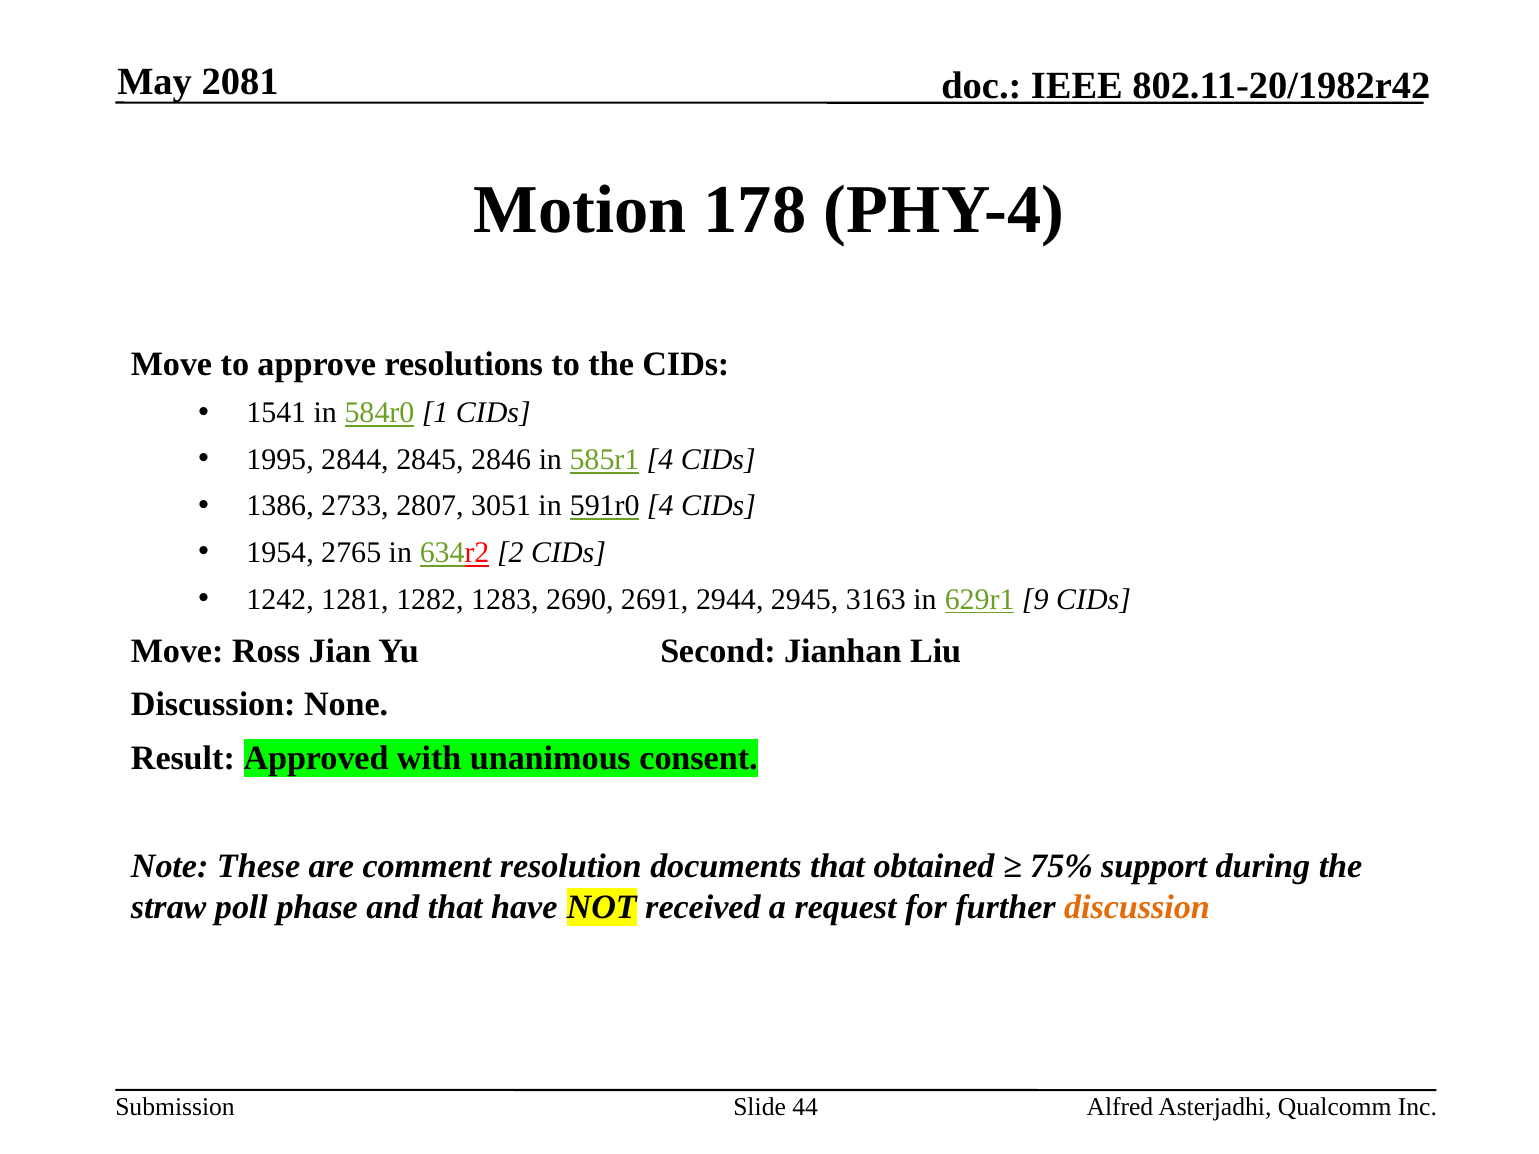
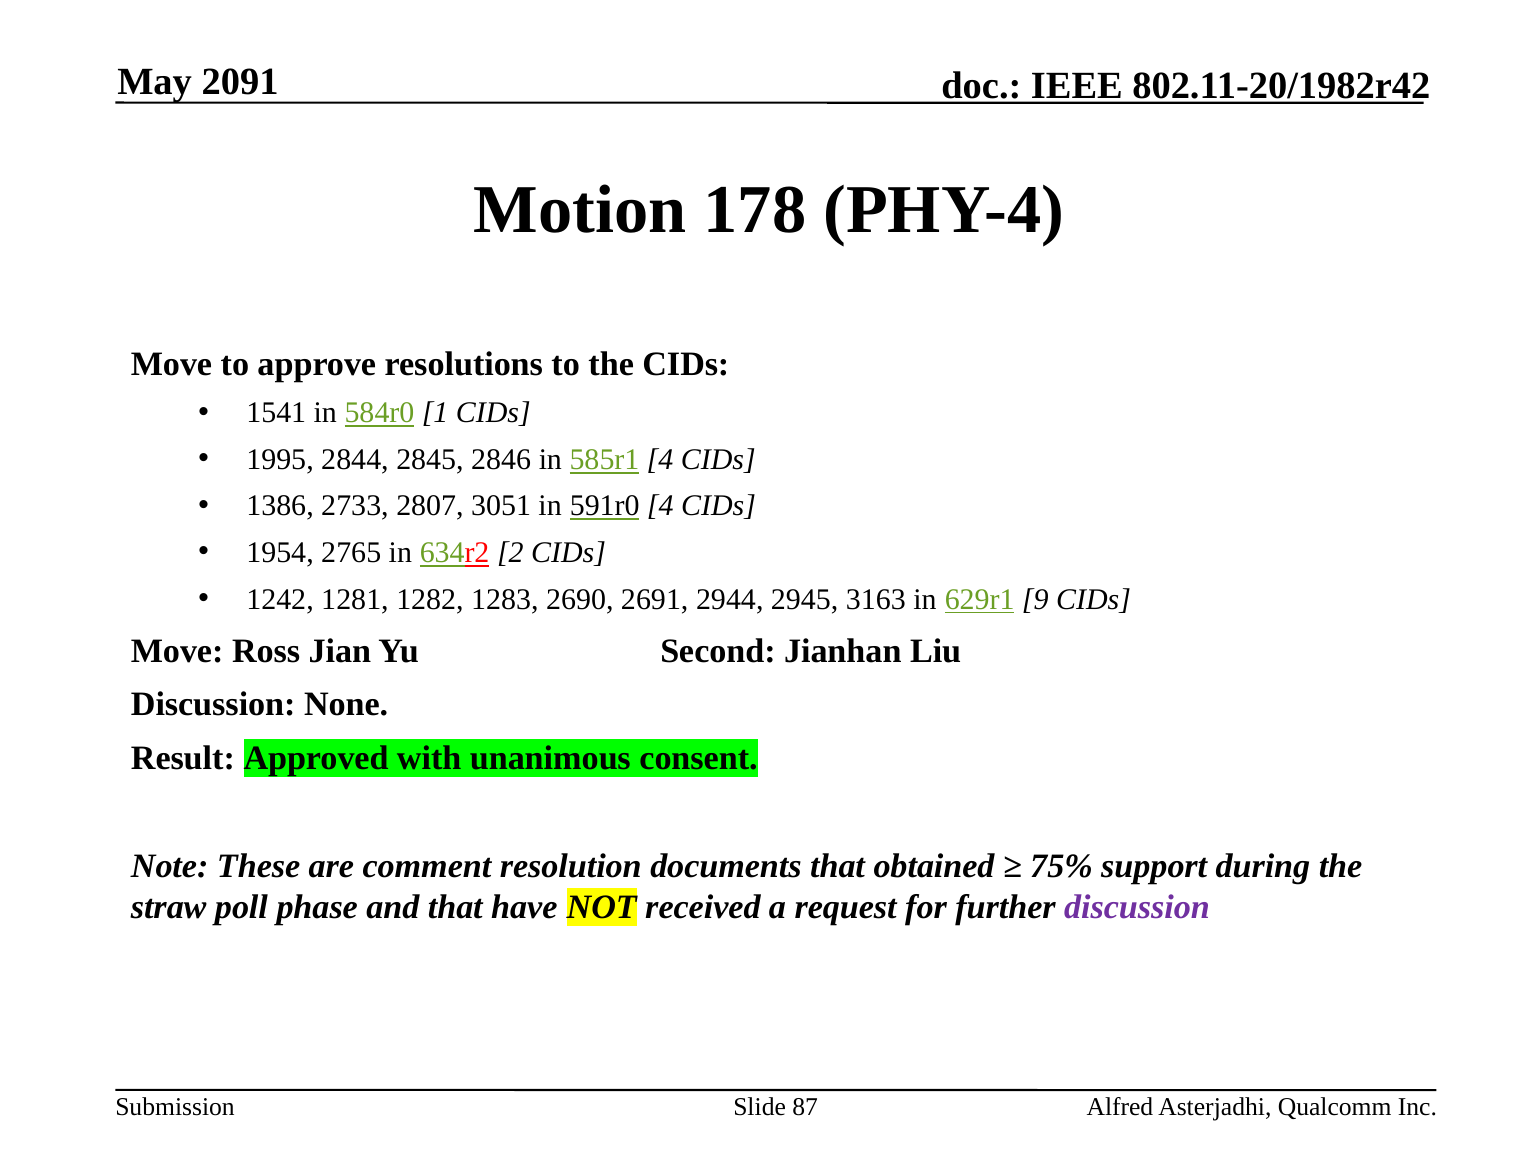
2081: 2081 -> 2091
discussion at (1137, 907) colour: orange -> purple
44: 44 -> 87
